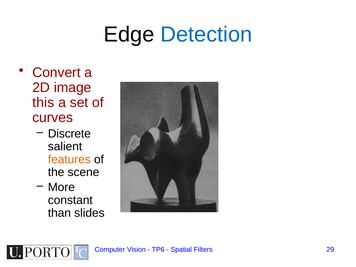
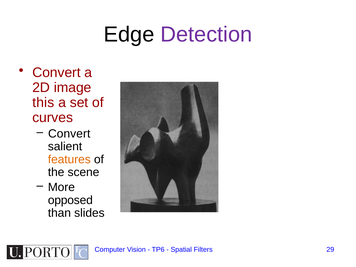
Detection colour: blue -> purple
Discrete at (69, 134): Discrete -> Convert
constant: constant -> opposed
